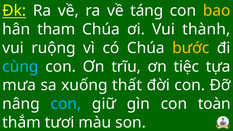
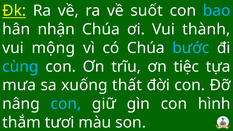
táng: táng -> suốt
bao colour: yellow -> light blue
tham: tham -> nhận
ruộng: ruộng -> mộng
bước colour: yellow -> light blue
toàn: toàn -> hình
